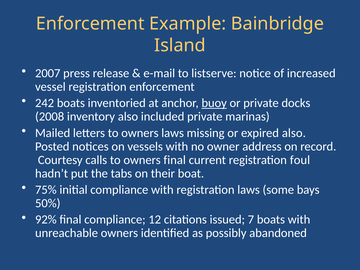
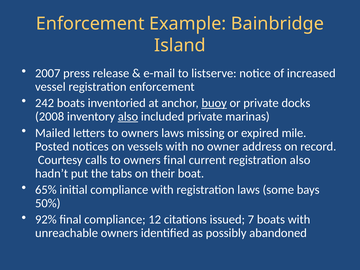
also at (128, 117) underline: none -> present
expired also: also -> mile
registration foul: foul -> also
75%: 75% -> 65%
